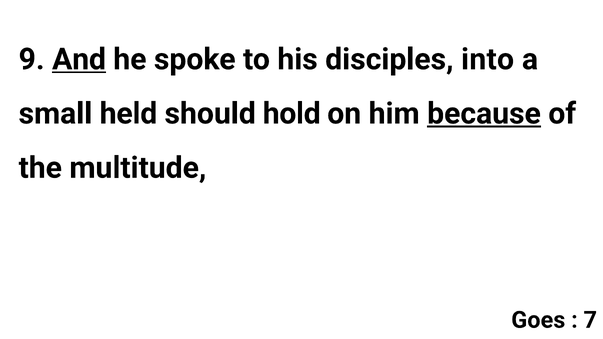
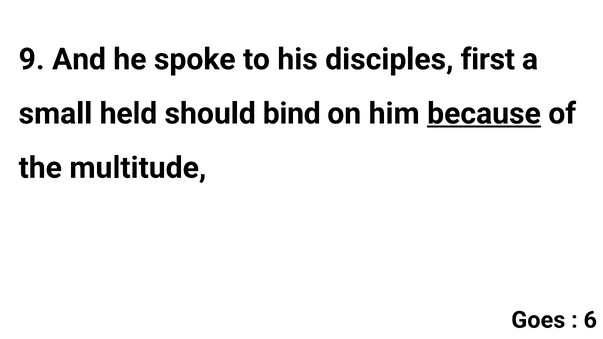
And underline: present -> none
into: into -> first
hold: hold -> bind
7: 7 -> 6
